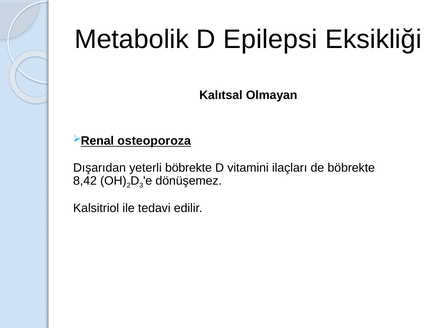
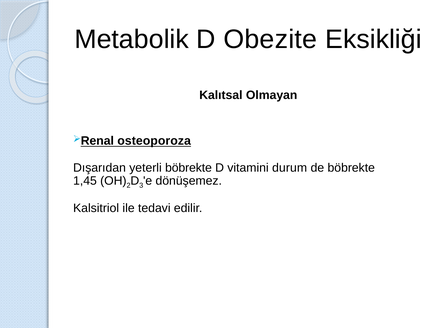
Epilepsi: Epilepsi -> Obezite
ilaçları: ilaçları -> durum
8,42: 8,42 -> 1,45
